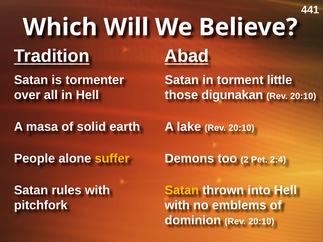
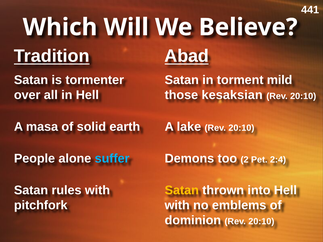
little: little -> mild
digunakan: digunakan -> kesaksian
suffer colour: yellow -> light blue
